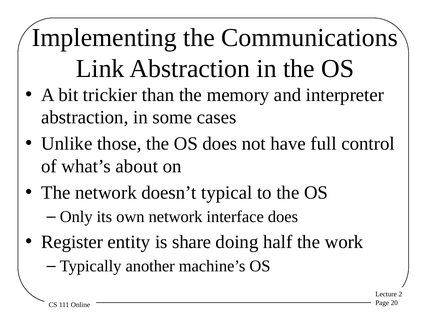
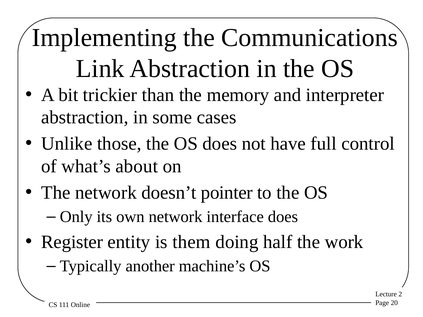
typical: typical -> pointer
share: share -> them
